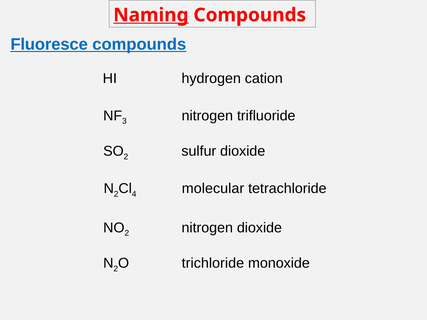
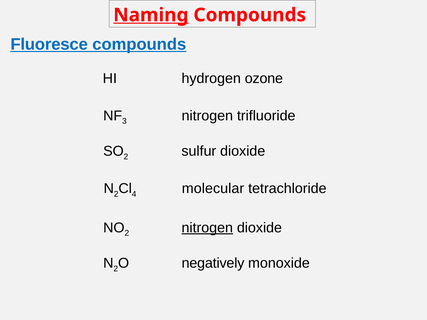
cation: cation -> ozone
nitrogen at (207, 228) underline: none -> present
trichloride: trichloride -> negatively
